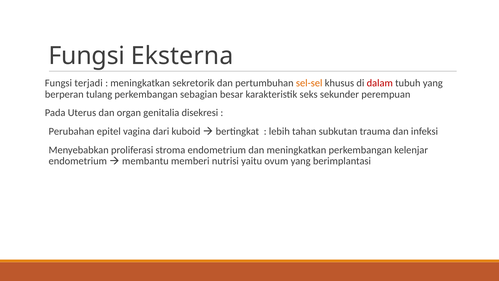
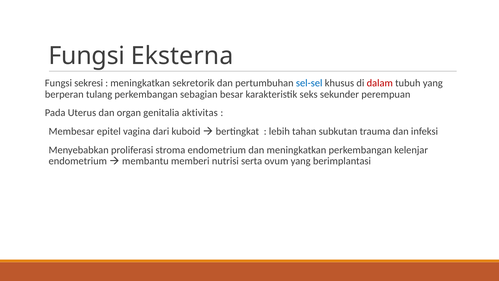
terjadi: terjadi -> sekresi
sel-sel colour: orange -> blue
disekresi: disekresi -> aktivitas
Perubahan: Perubahan -> Membesar
yaitu: yaitu -> serta
